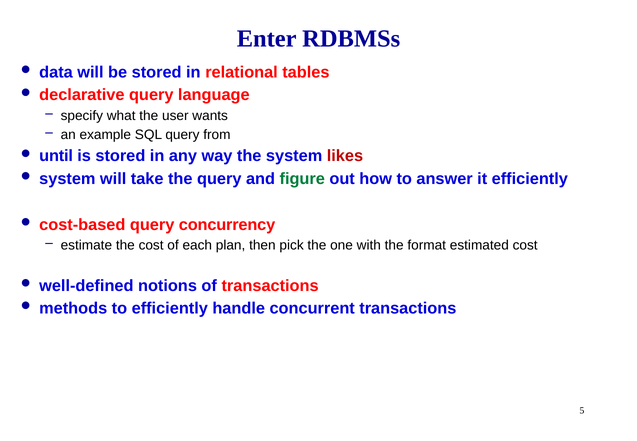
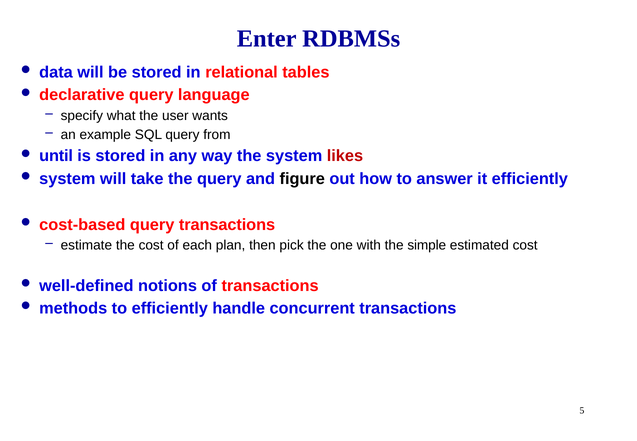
figure colour: green -> black
query concurrency: concurrency -> transactions
format: format -> simple
